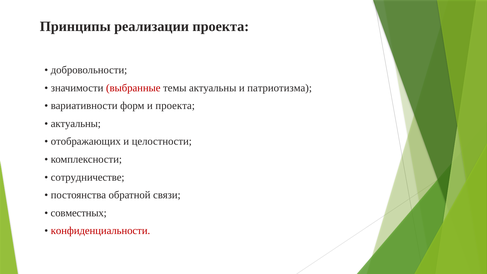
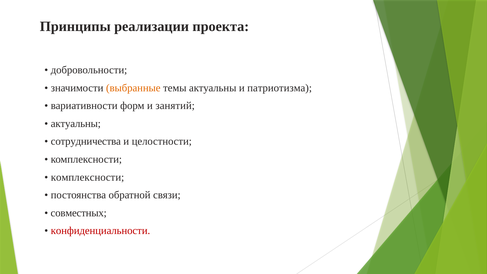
выбранные colour: red -> orange
и проекта: проекта -> занятий
отображающих: отображающих -> сотрудничества
сотрудничестве at (88, 177): сотрудничестве -> комплексности
